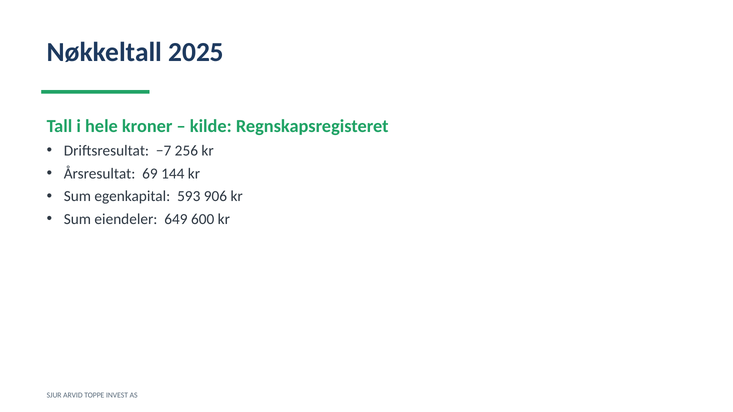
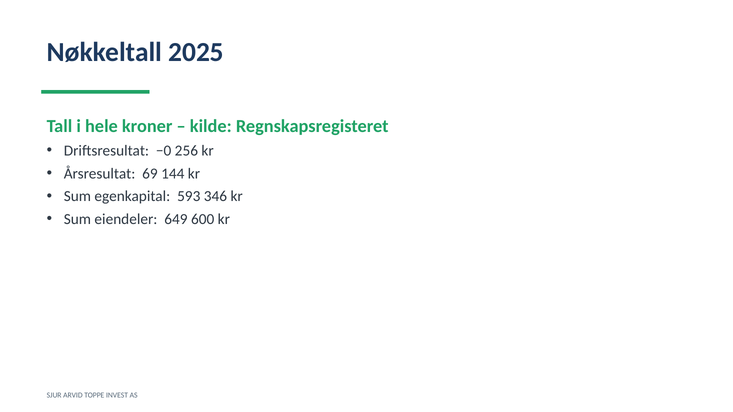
−7: −7 -> −0
906: 906 -> 346
